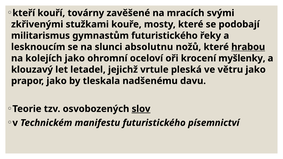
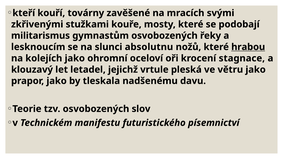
gymnastům futuristického: futuristického -> osvobozených
myšlenky: myšlenky -> stagnace
slov underline: present -> none
